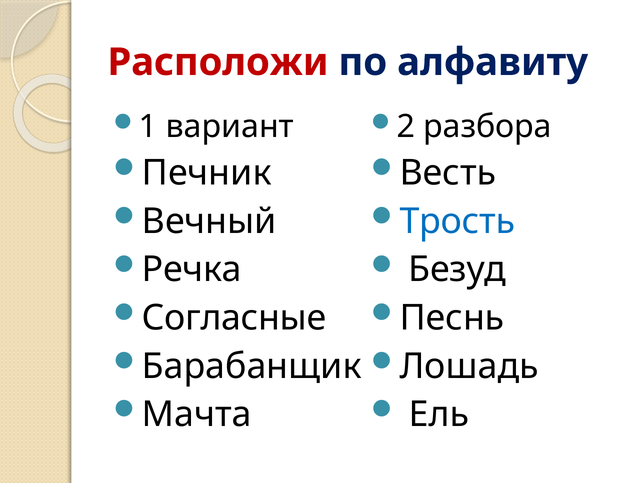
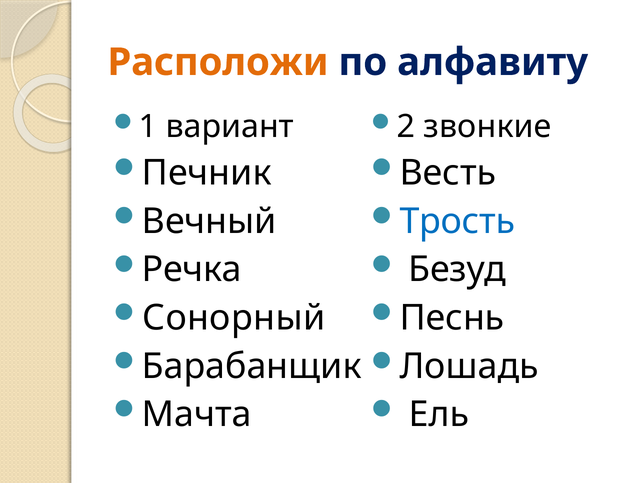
Расположи colour: red -> orange
разбора: разбора -> звонкие
Согласные: Согласные -> Сонорный
